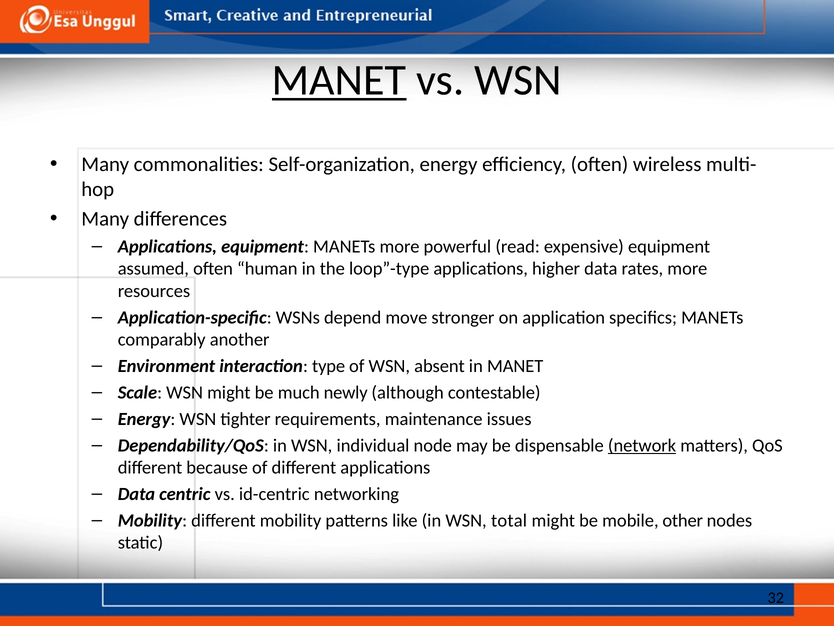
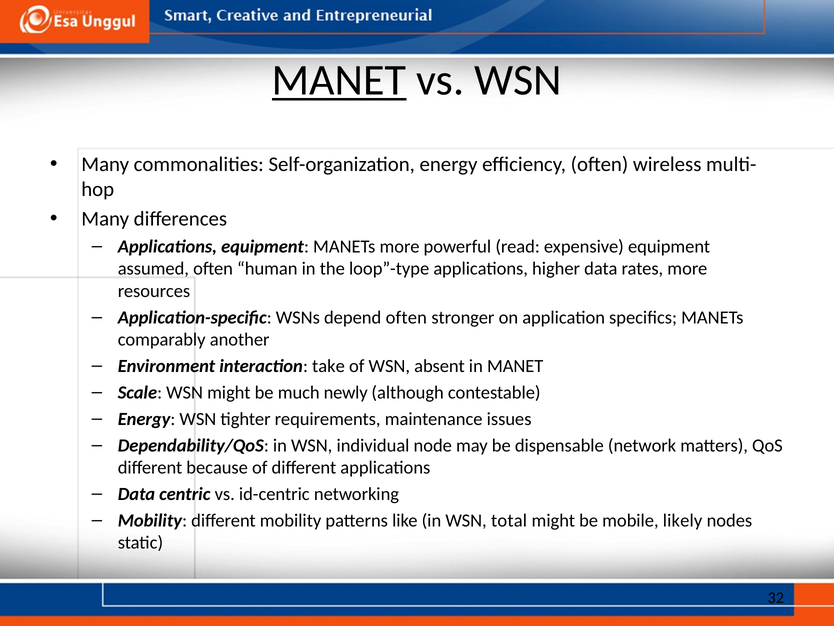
depend move: move -> often
type: type -> take
network underline: present -> none
other: other -> likely
